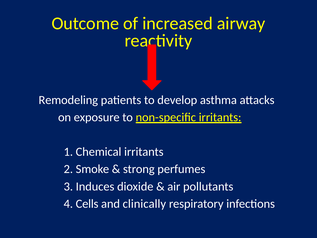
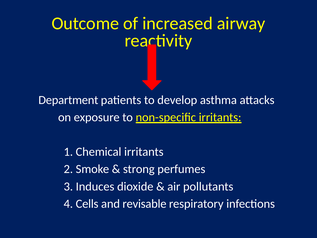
Remodeling: Remodeling -> Department
clinically: clinically -> revisable
